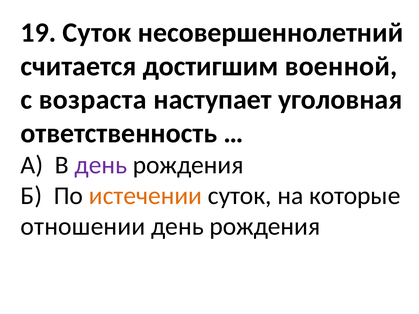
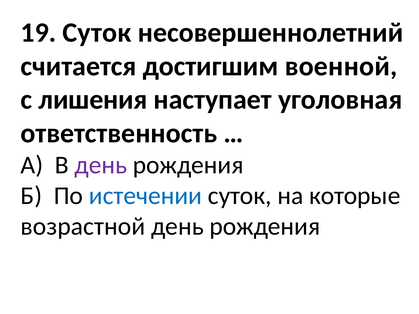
возраста: возраста -> лишения
истечении colour: orange -> blue
отношении: отношении -> возрастной
